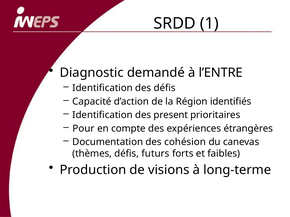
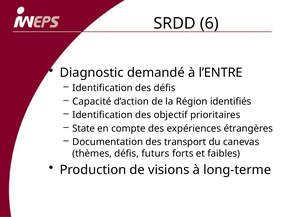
1: 1 -> 6
present: present -> objectif
Pour: Pour -> State
cohésion: cohésion -> transport
